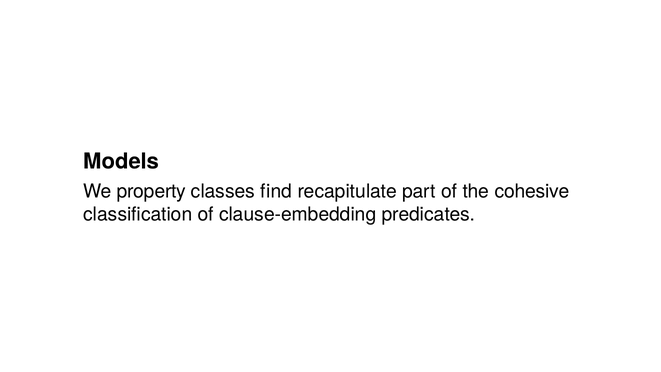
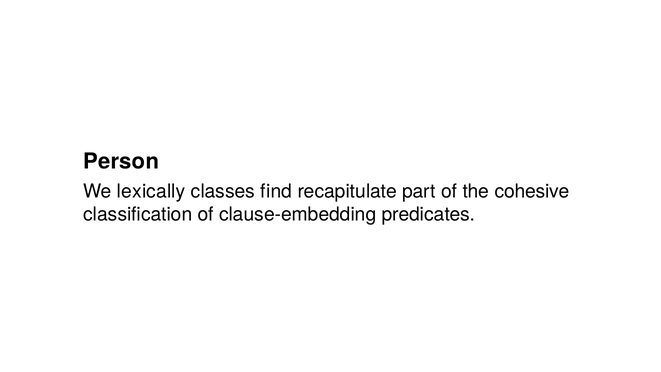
Models: Models -> Person
property: property -> lexically
